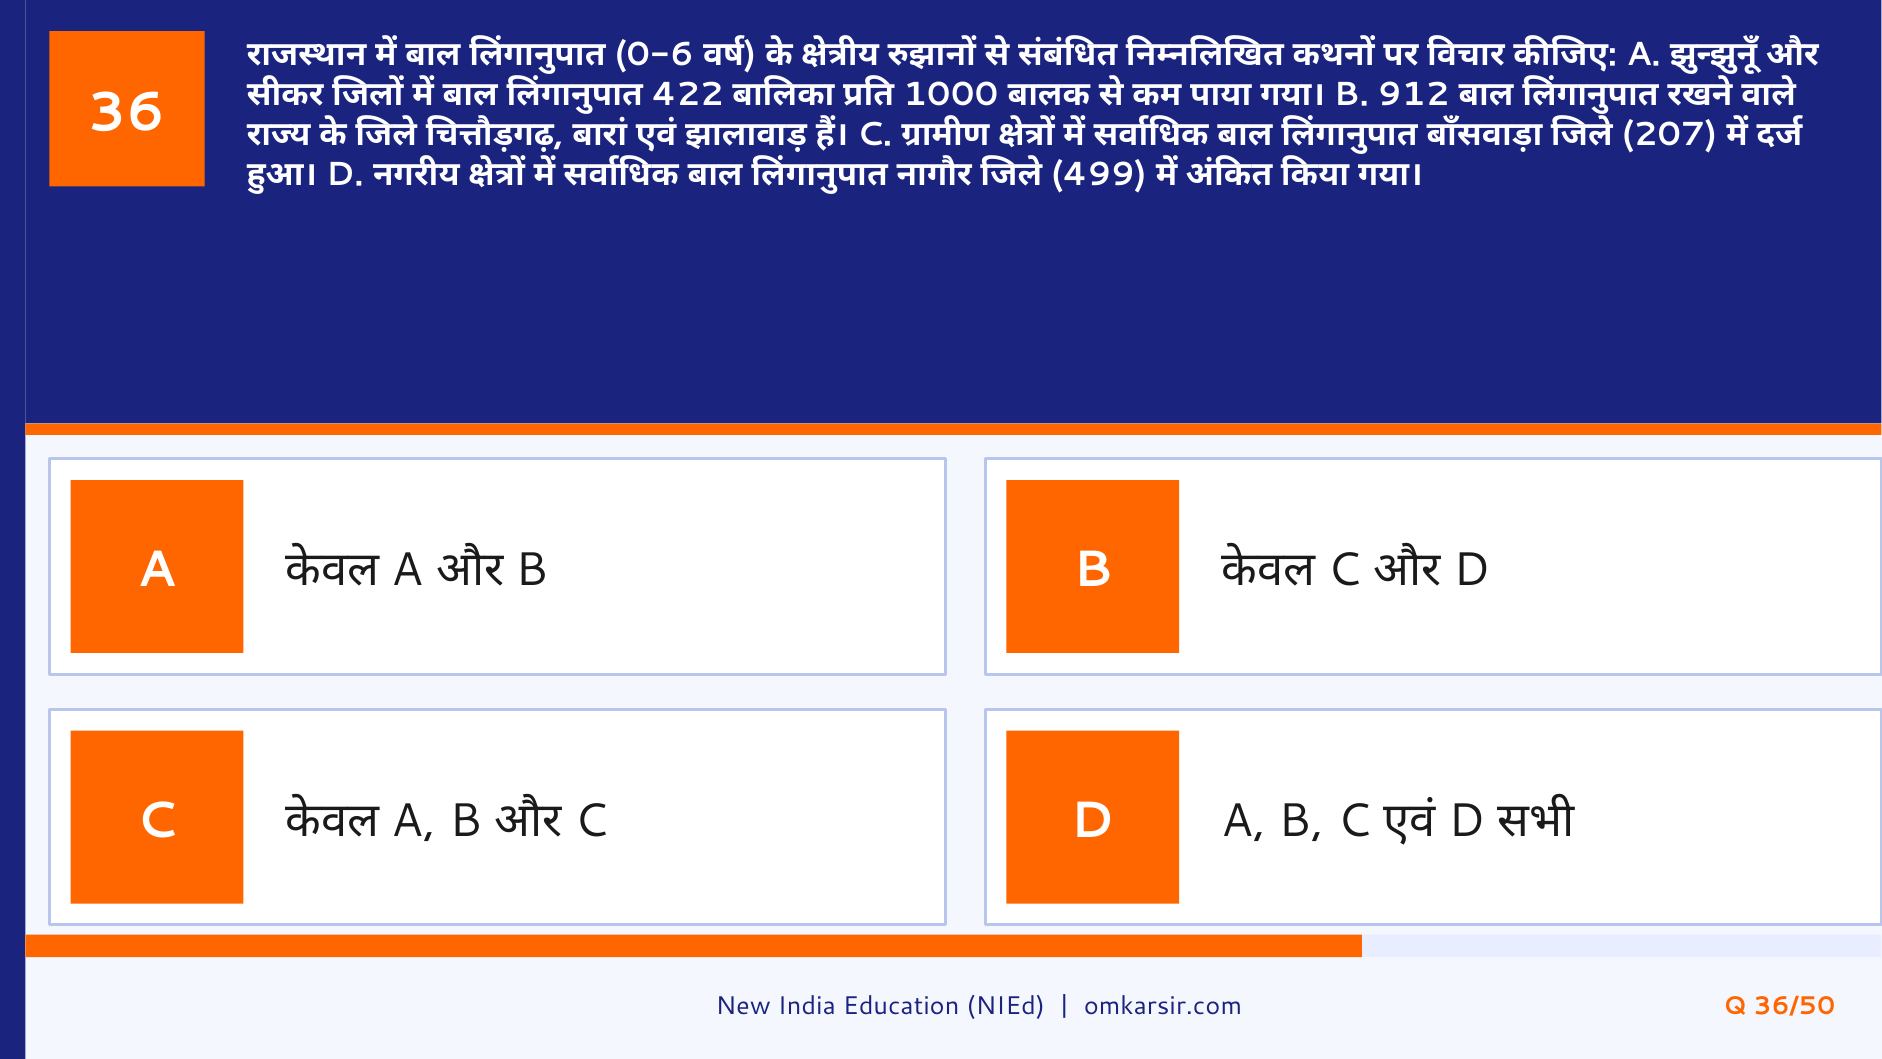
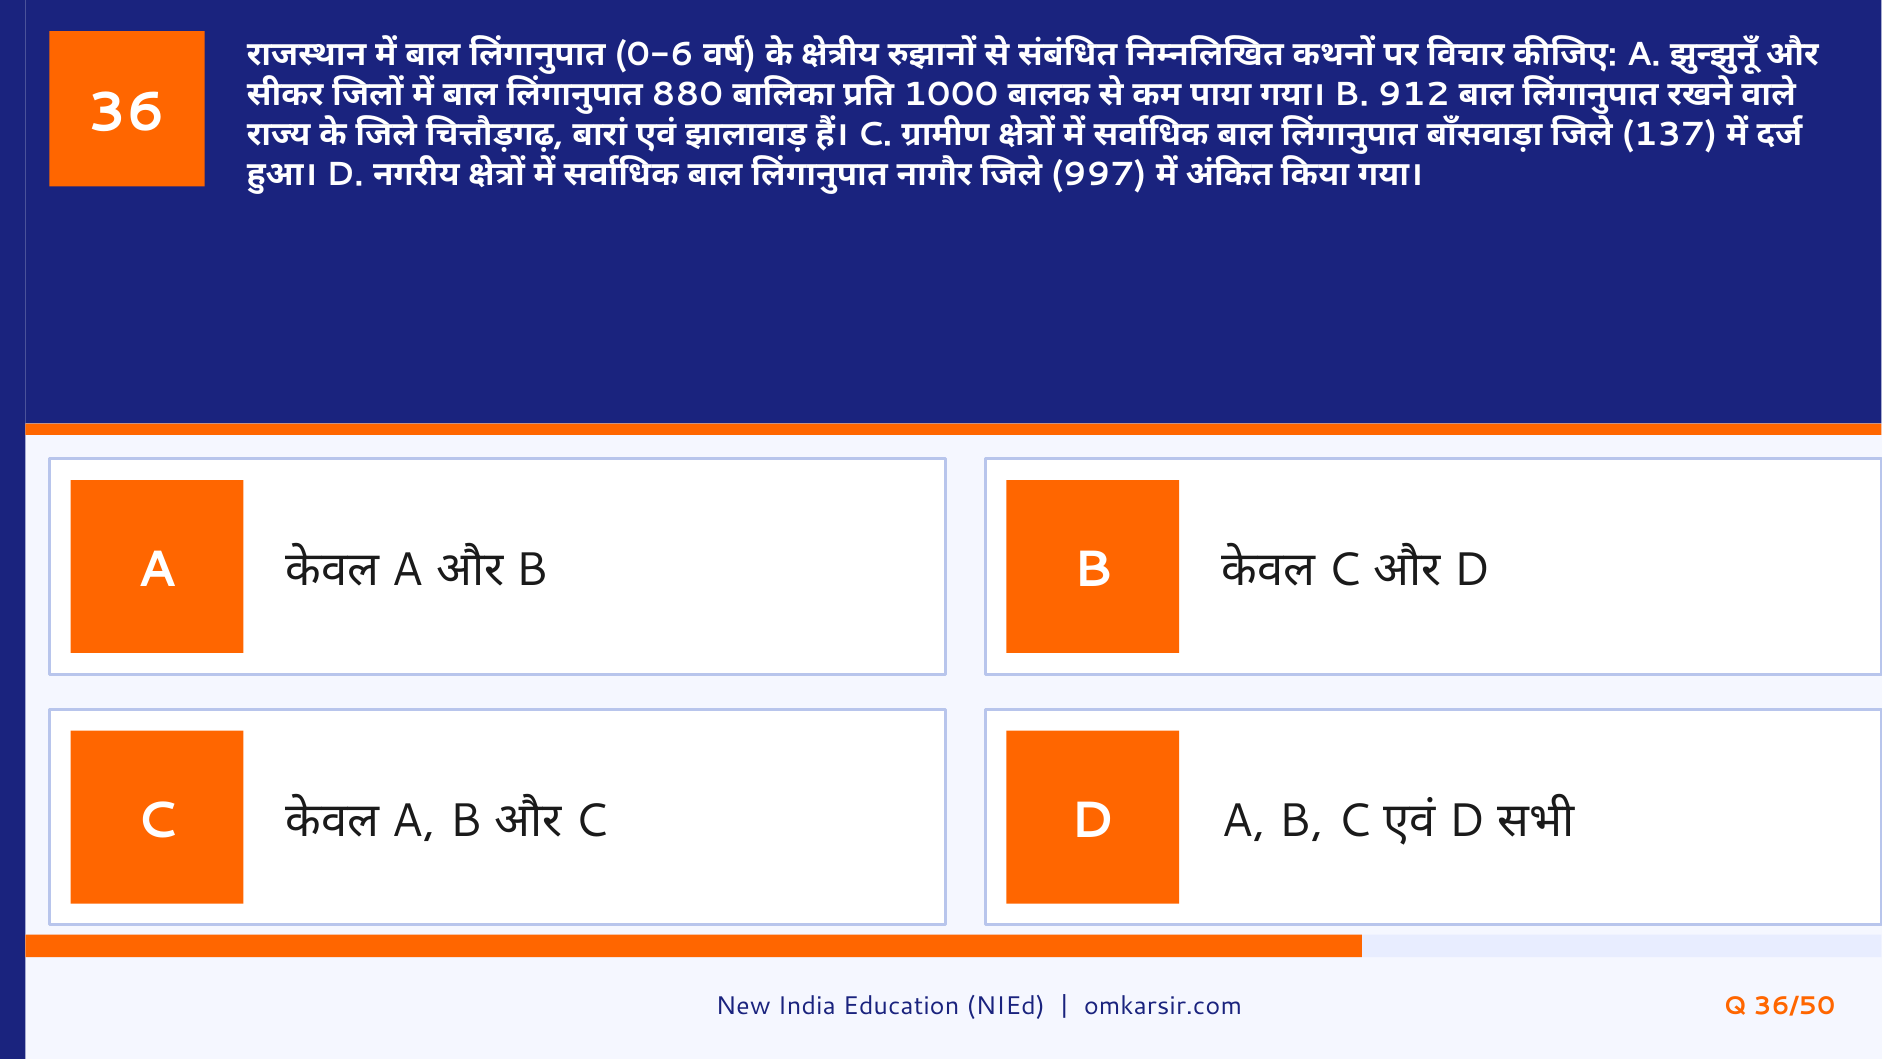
422: 422 -> 880
207: 207 -> 137
499: 499 -> 997
